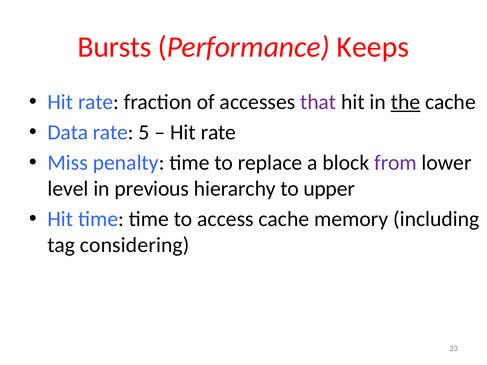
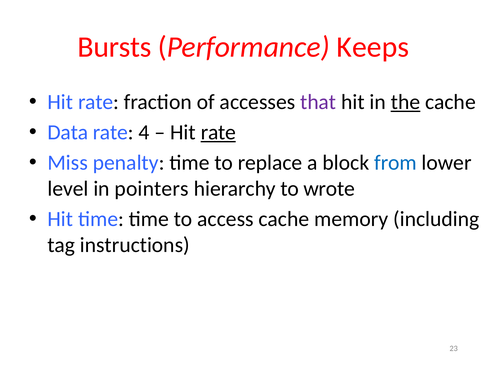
5: 5 -> 4
rate at (218, 133) underline: none -> present
from colour: purple -> blue
previous: previous -> pointers
upper: upper -> wrote
considering: considering -> instructions
